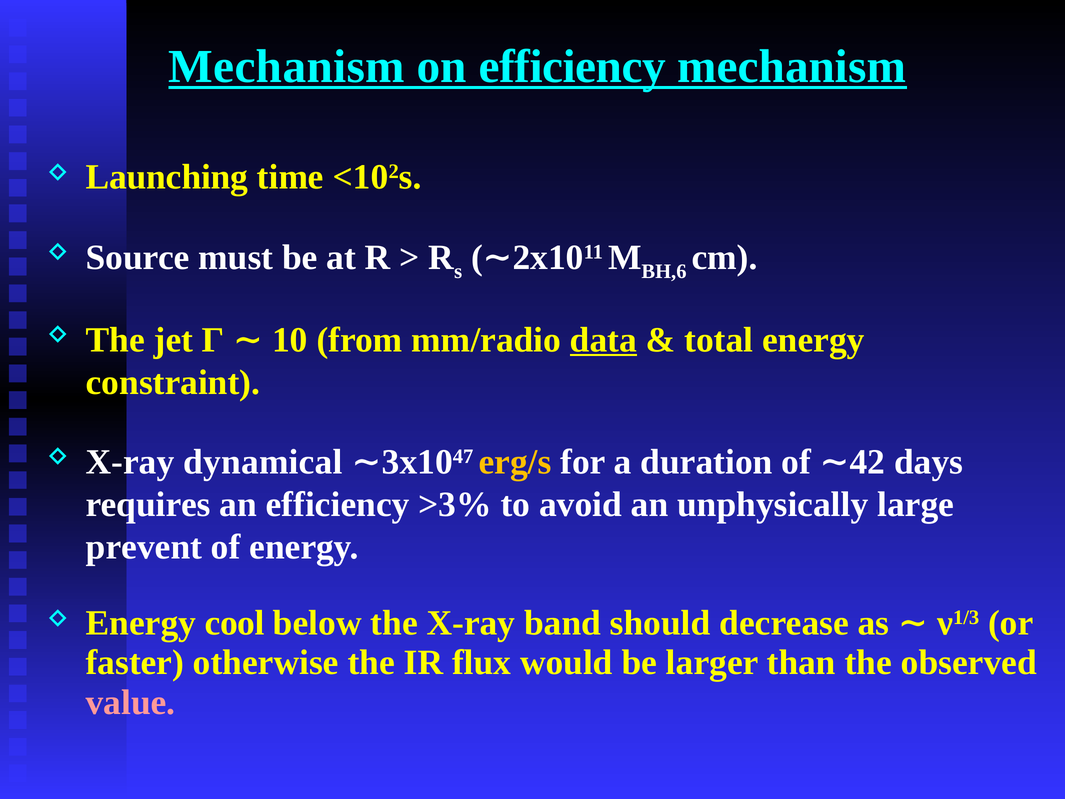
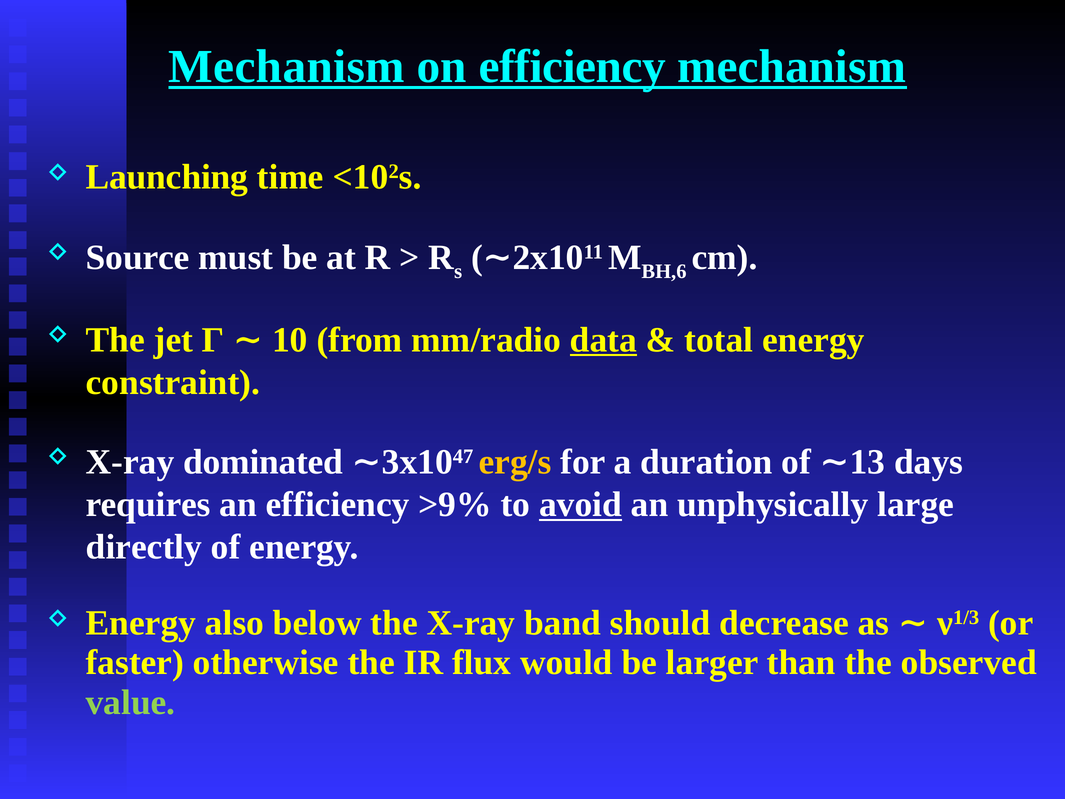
42: 42 -> 13
dynamical: dynamical -> dominated
>3%: >3% -> >9%
avoid underline: none -> present
prevent: prevent -> directly
cool: cool -> also
value colour: pink -> light green
